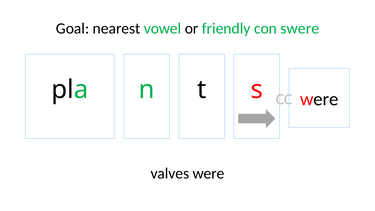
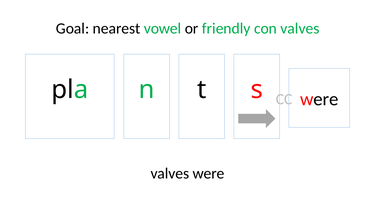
con swere: swere -> valves
